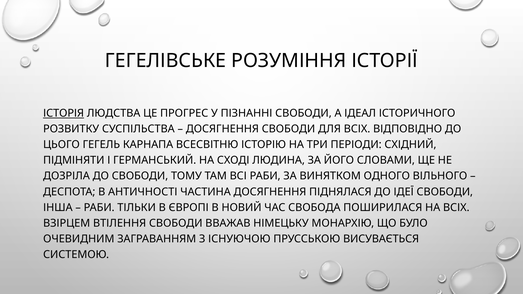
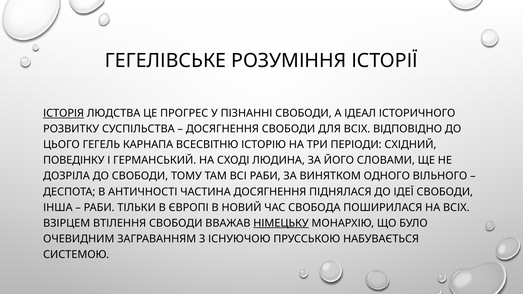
ПІДМІНЯТИ: ПІДМІНЯТИ -> ПОВЕДІНКУ
НІМЕЦЬКУ underline: none -> present
ВИСУВАЄТЬСЯ: ВИСУВАЄТЬСЯ -> НАБУВАЄТЬСЯ
